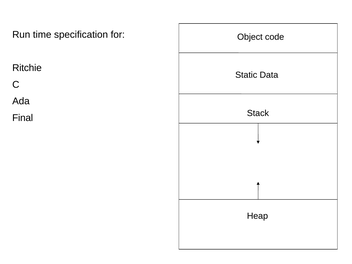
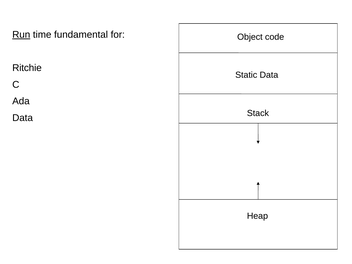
Run underline: none -> present
specification: specification -> fundamental
Final at (23, 118): Final -> Data
